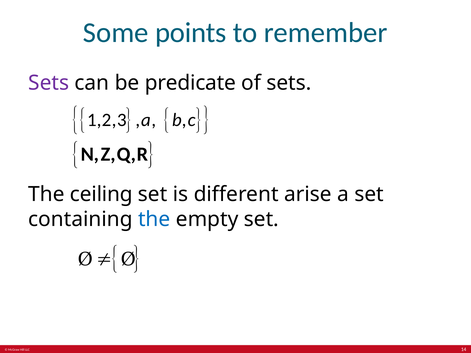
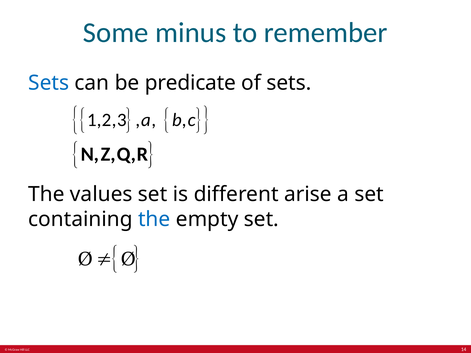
points: points -> minus
Sets at (49, 83) colour: purple -> blue
ceiling: ceiling -> values
